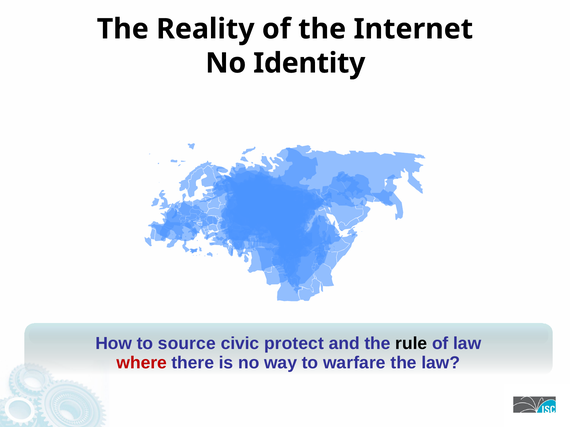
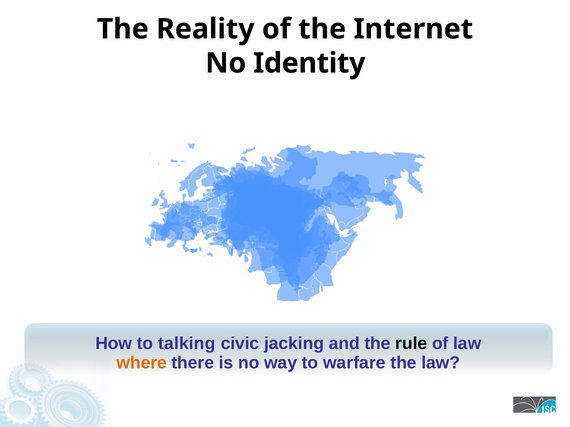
source: source -> talking
protect: protect -> jacking
where colour: red -> orange
